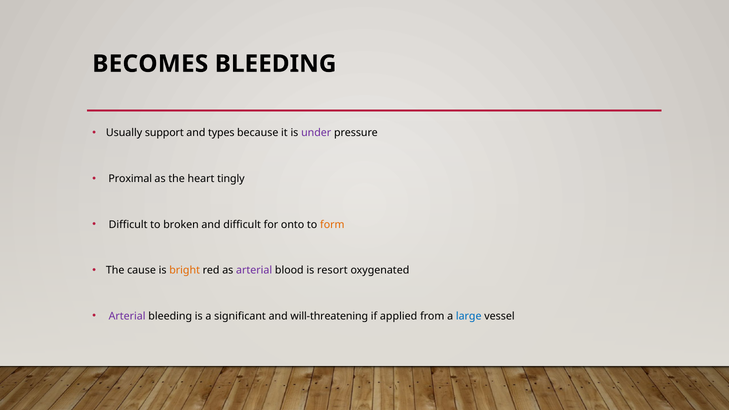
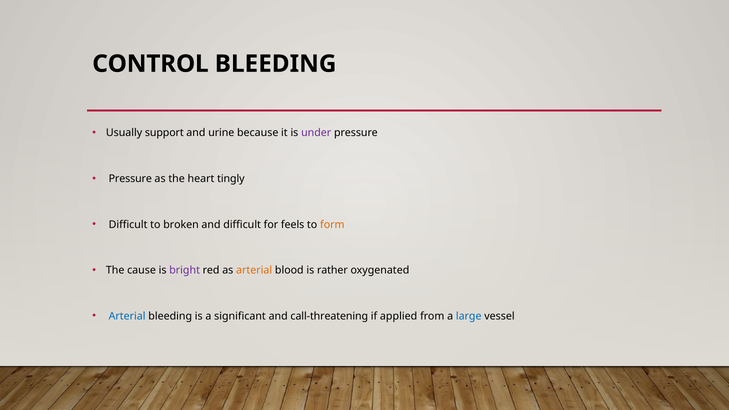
BECOMES: BECOMES -> CONTROL
types: types -> urine
Proximal at (130, 179): Proximal -> Pressure
onto: onto -> feels
bright colour: orange -> purple
arterial at (254, 270) colour: purple -> orange
resort: resort -> rather
Arterial at (127, 316) colour: purple -> blue
will-threatening: will-threatening -> call-threatening
